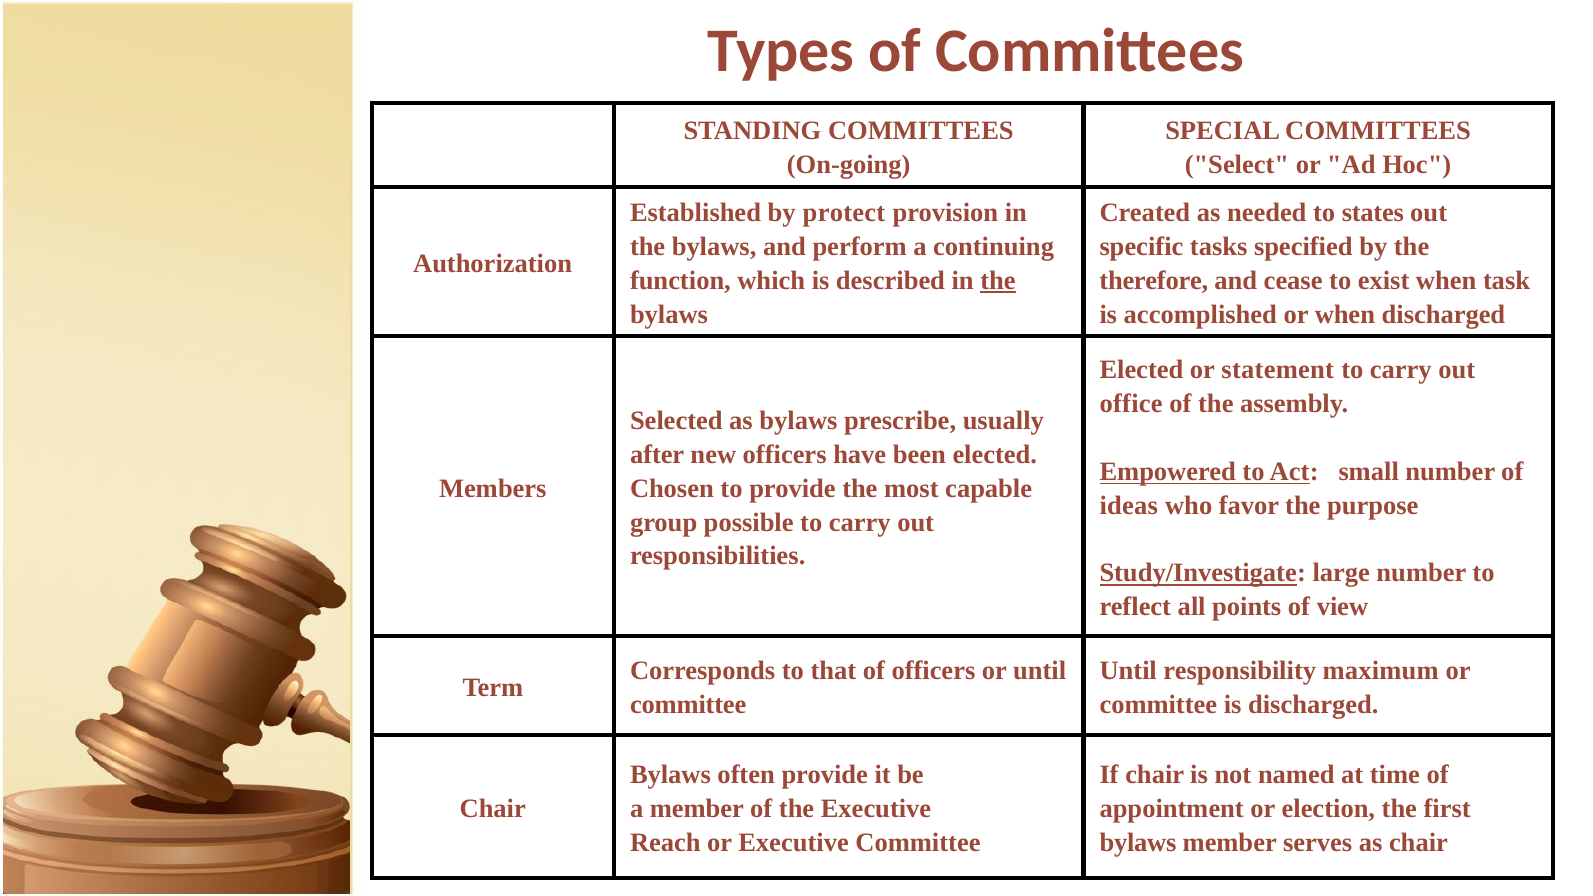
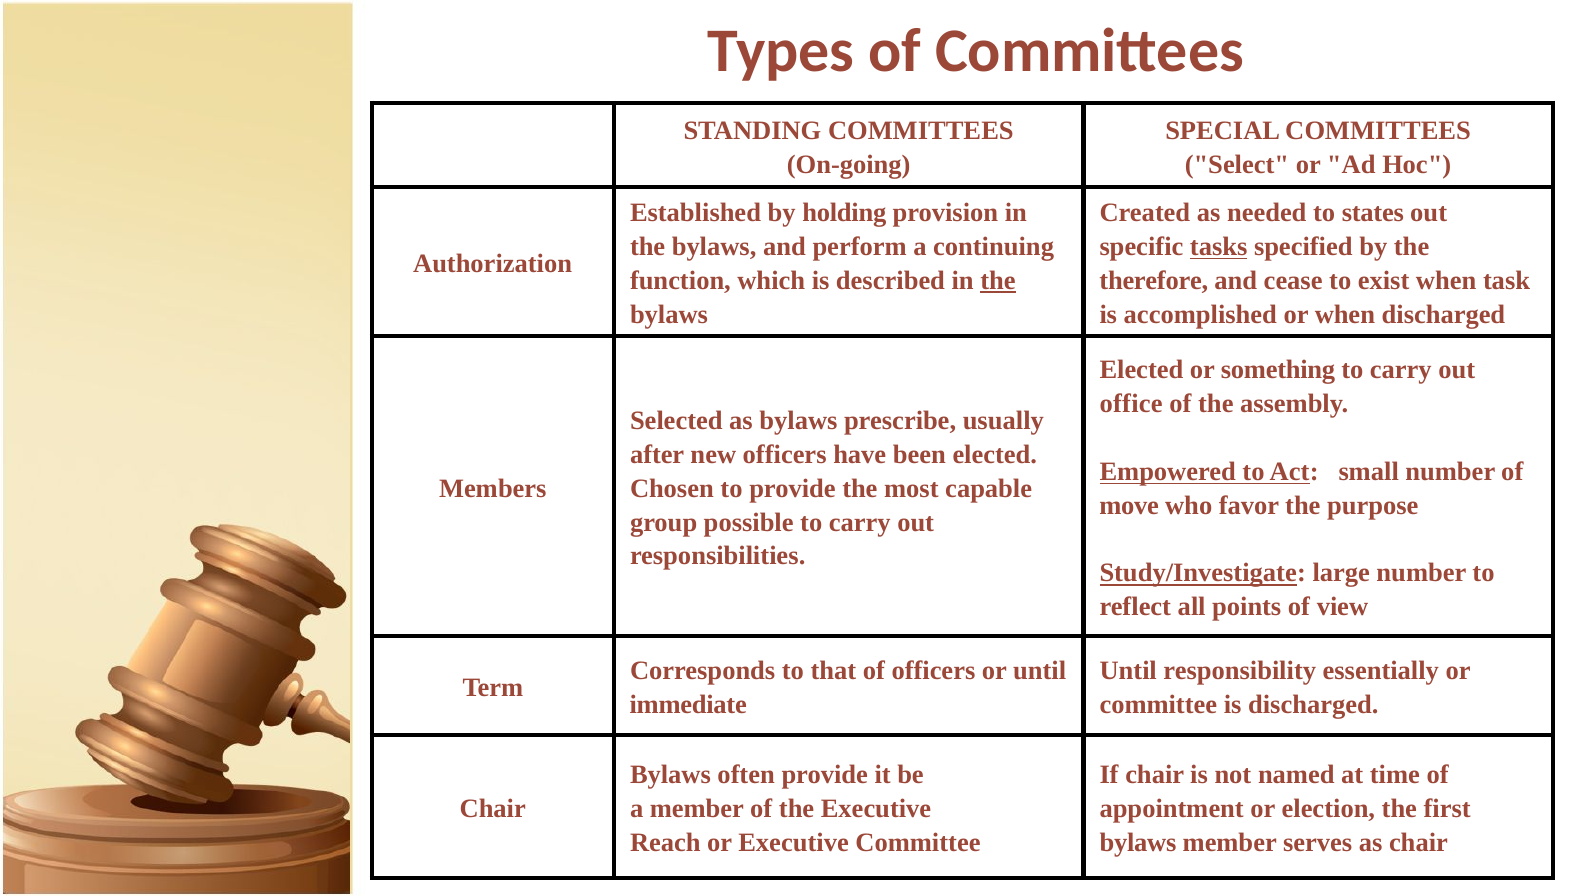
protect: protect -> holding
tasks underline: none -> present
statement: statement -> something
ideas: ideas -> move
maximum: maximum -> essentially
committee at (688, 705): committee -> immediate
